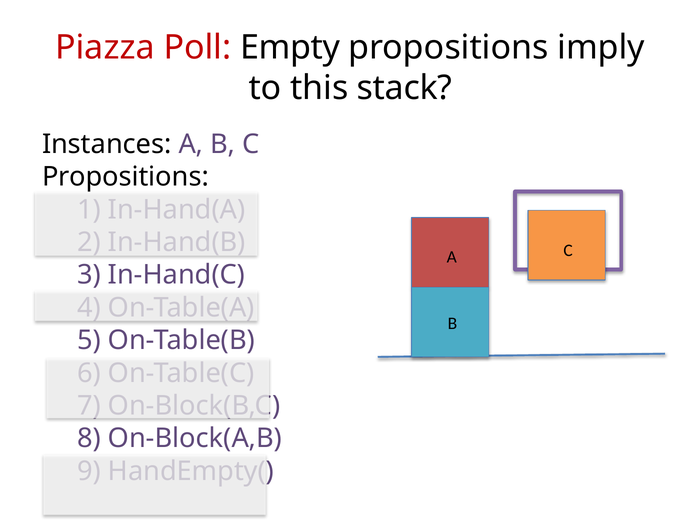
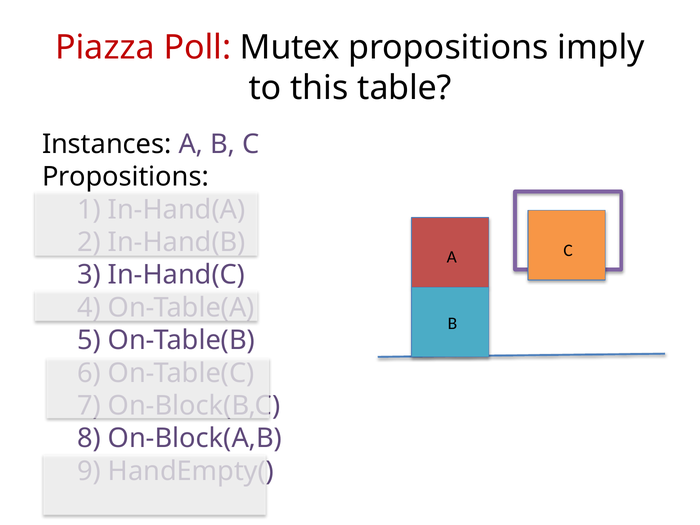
Empty: Empty -> Mutex
stack: stack -> table
